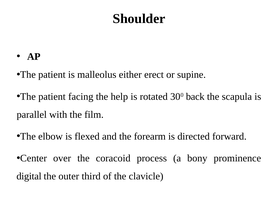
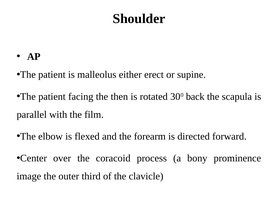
help: help -> then
digital: digital -> image
